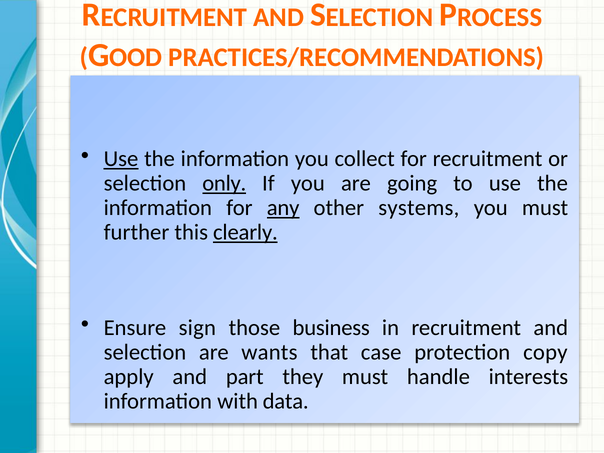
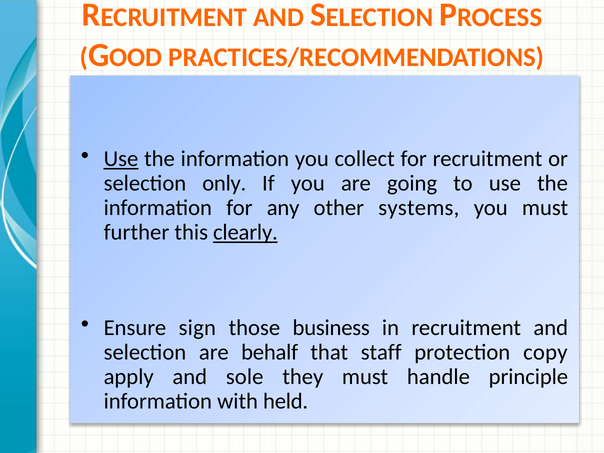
only underline: present -> none
any underline: present -> none
wants: wants -> behalf
case: case -> staff
part: part -> sole
interests: interests -> principle
data: data -> held
